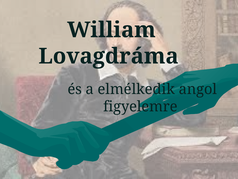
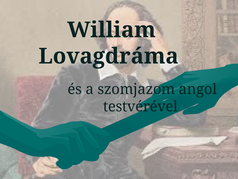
elmélkedik: elmélkedik -> szomjazom
figyelemre: figyelemre -> testvérével
